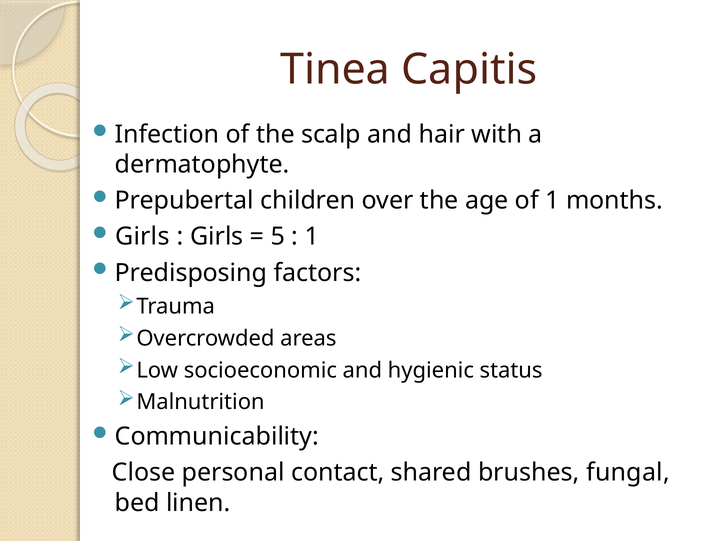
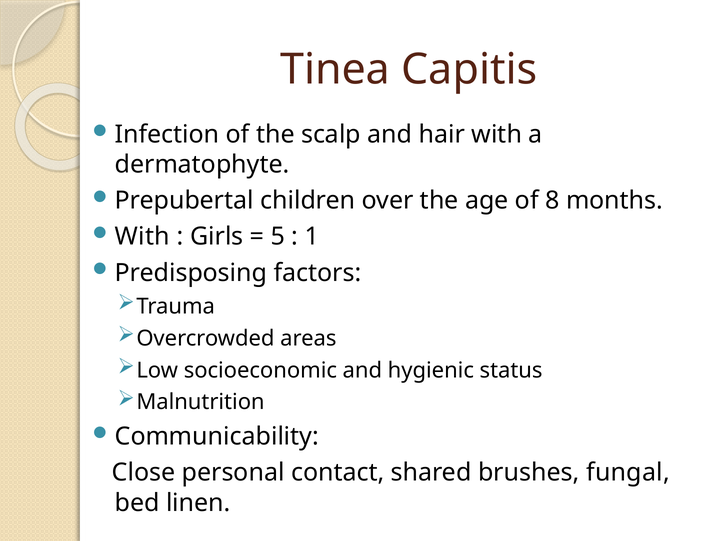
of 1: 1 -> 8
Girls at (142, 237): Girls -> With
